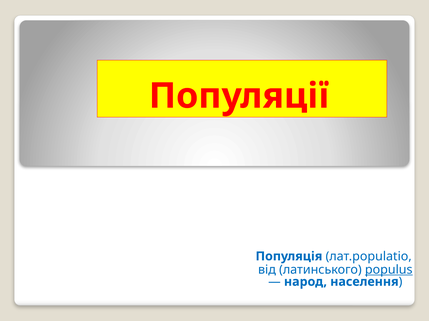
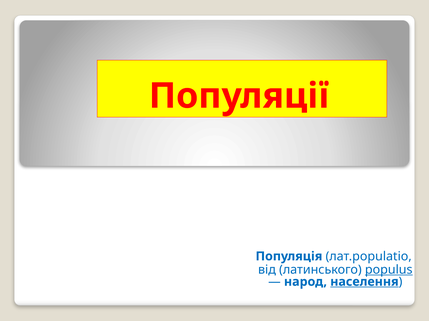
населення underline: none -> present
